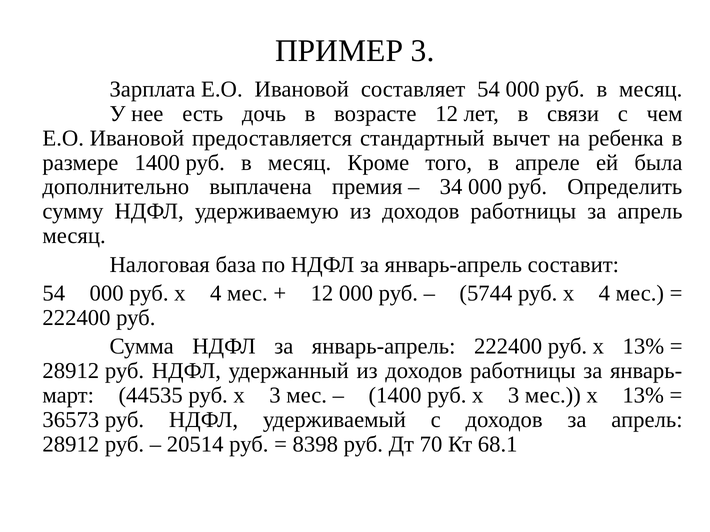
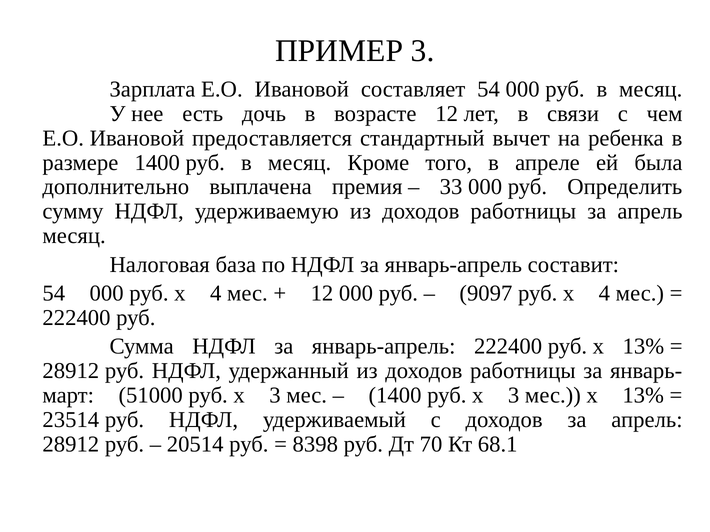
34: 34 -> 33
5744: 5744 -> 9097
44535: 44535 -> 51000
36573: 36573 -> 23514
